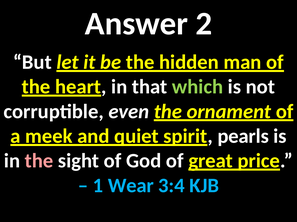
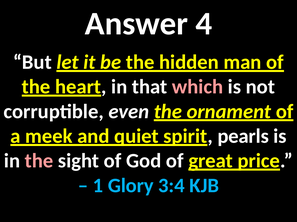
2: 2 -> 4
which colour: light green -> pink
Wear: Wear -> Glory
